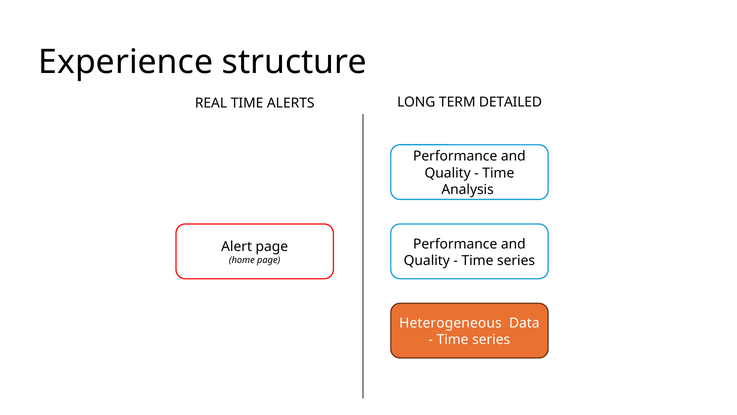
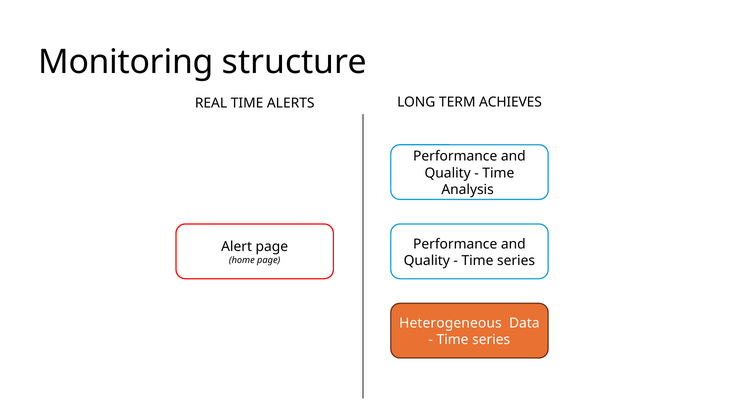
Experience: Experience -> Monitoring
DETAILED: DETAILED -> ACHIEVES
